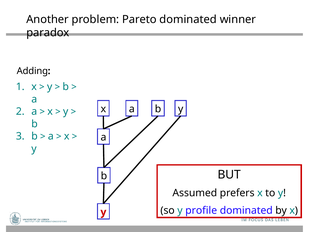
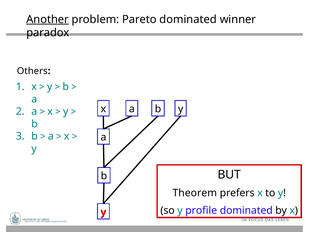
Another underline: none -> present
Adding: Adding -> Others
Assumed: Assumed -> Theorem
